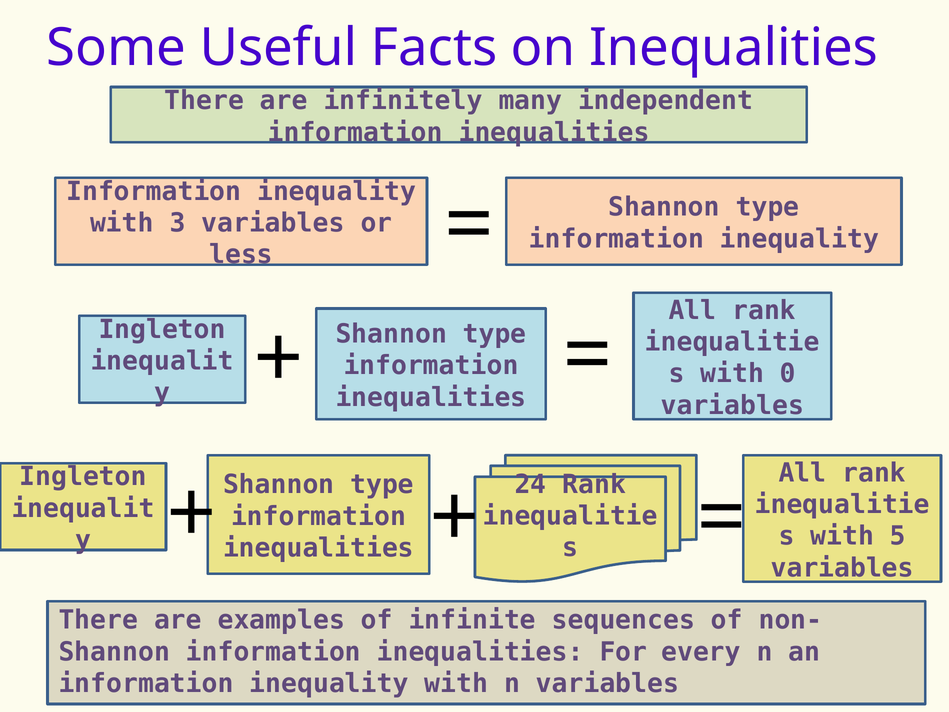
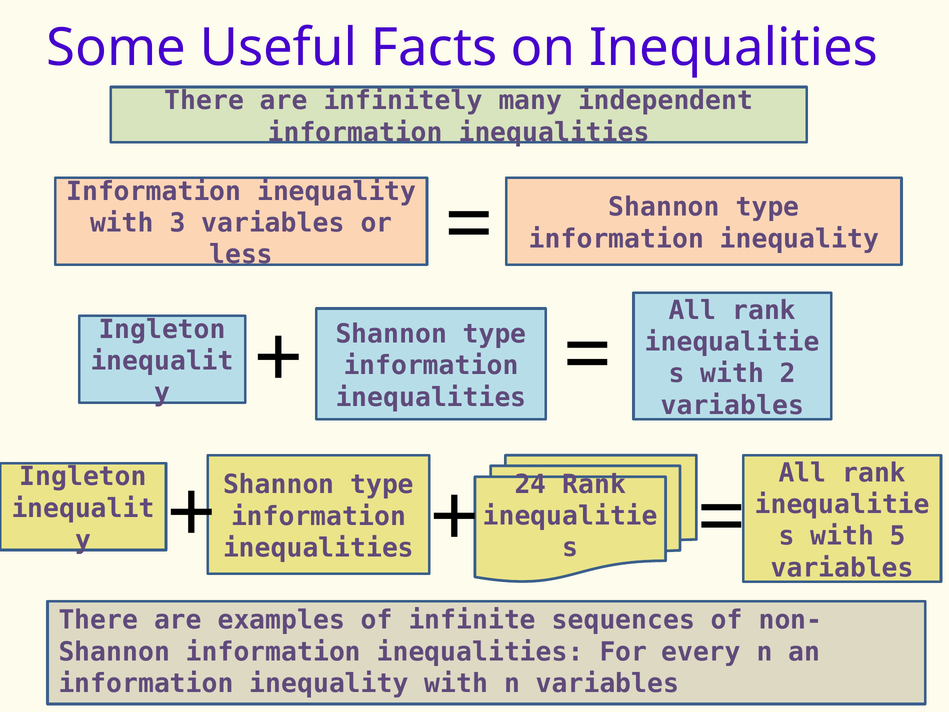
0: 0 -> 2
